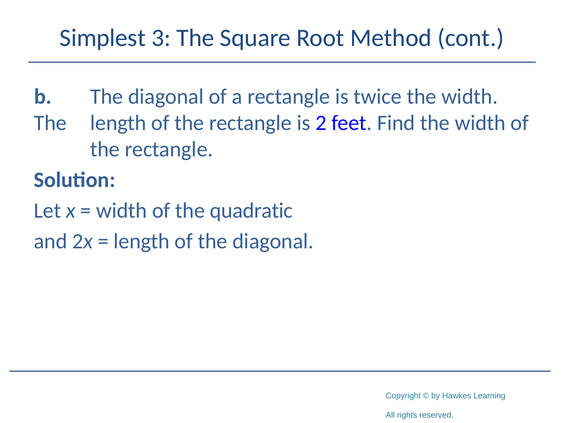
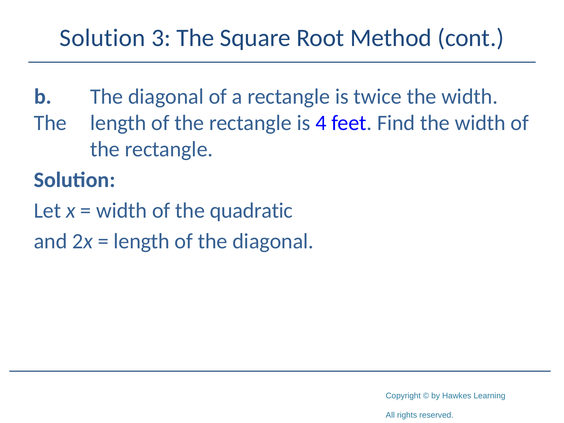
Simplest at (103, 38): Simplest -> Solution
2: 2 -> 4
